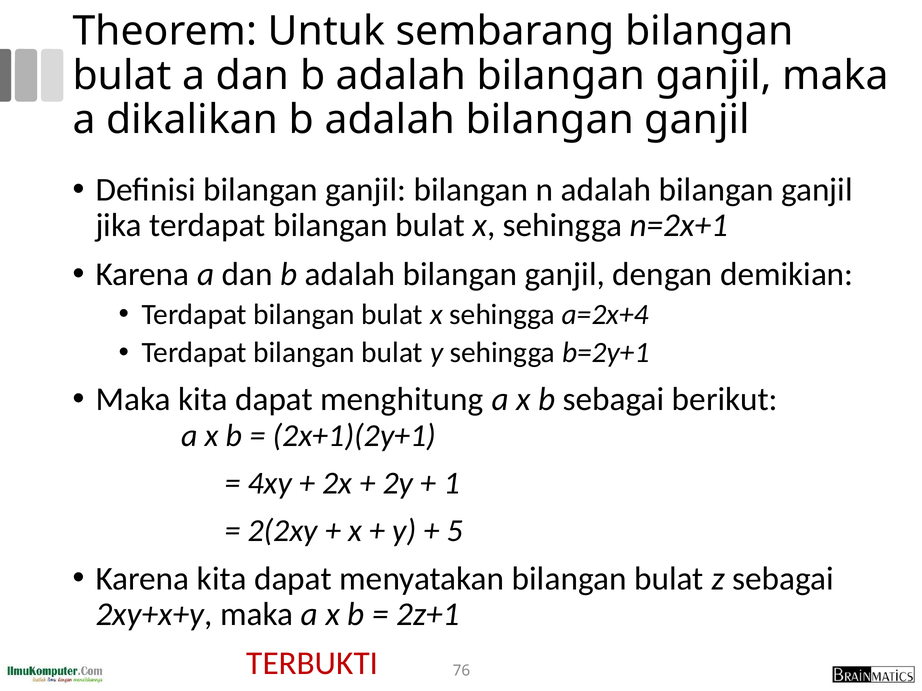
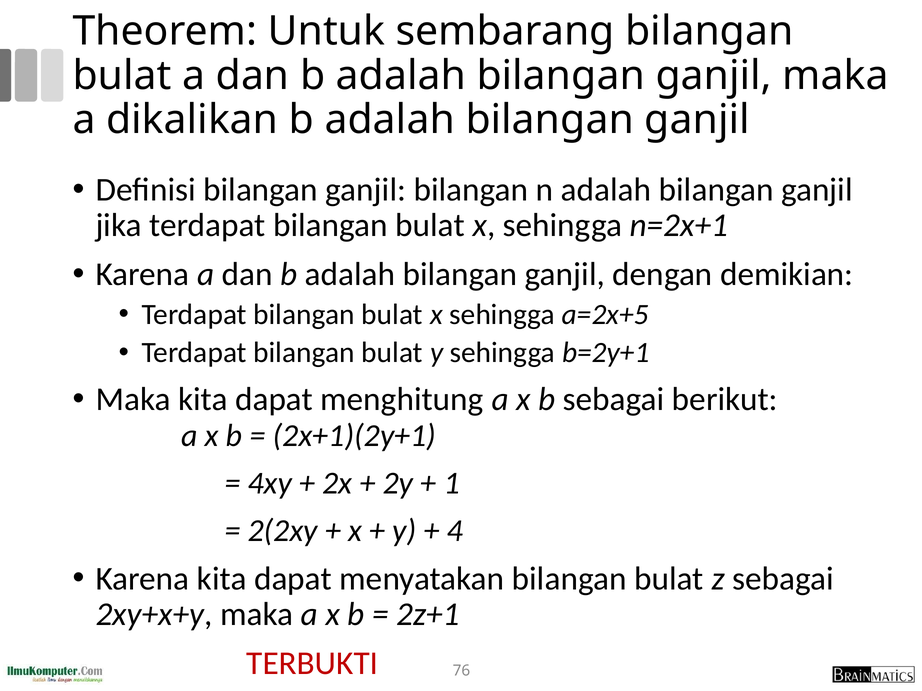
a=2x+4: a=2x+4 -> a=2x+5
5: 5 -> 4
